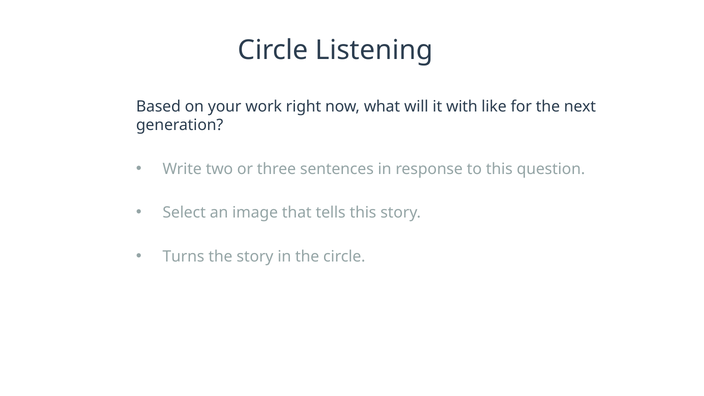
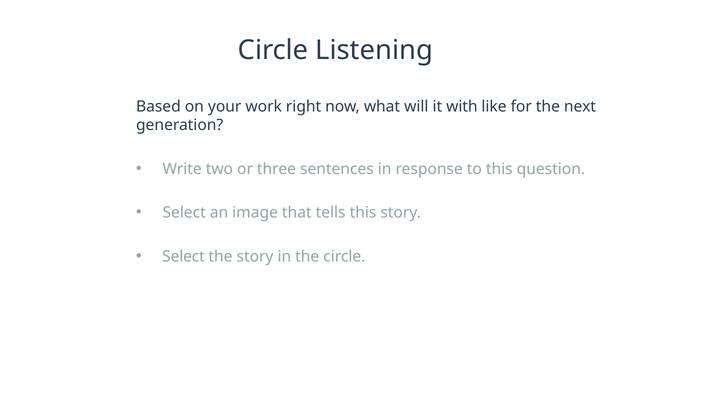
Turns at (183, 257): Turns -> Select
